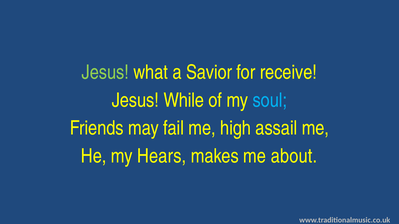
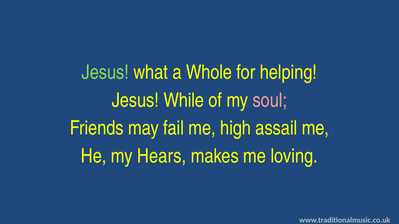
Savior: Savior -> Whole
receive: receive -> helping
soul colour: light blue -> pink
about: about -> loving
